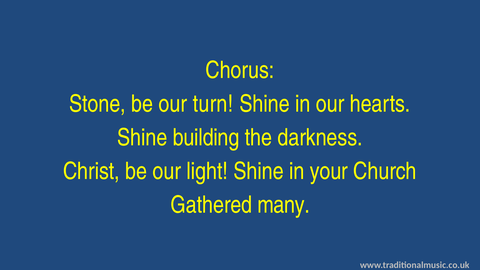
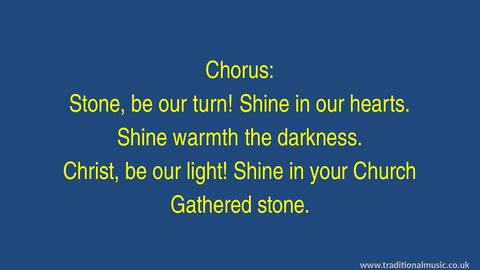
building: building -> warmth
Gathered many: many -> stone
